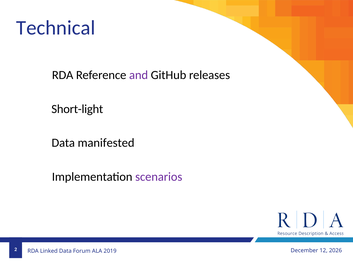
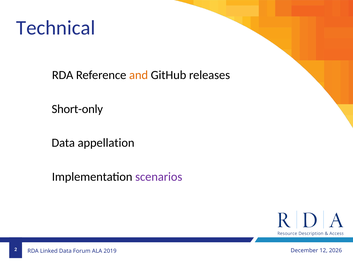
and colour: purple -> orange
Short-light: Short-light -> Short-only
manifested: manifested -> appellation
